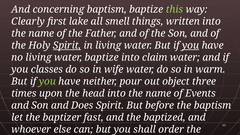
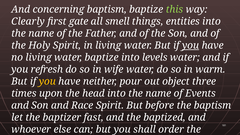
lake: lake -> gate
written: written -> entities
Spirit at (67, 45) underline: present -> none
claim: claim -> levels
classes: classes -> refresh
you at (47, 81) colour: light green -> yellow
Does: Does -> Race
